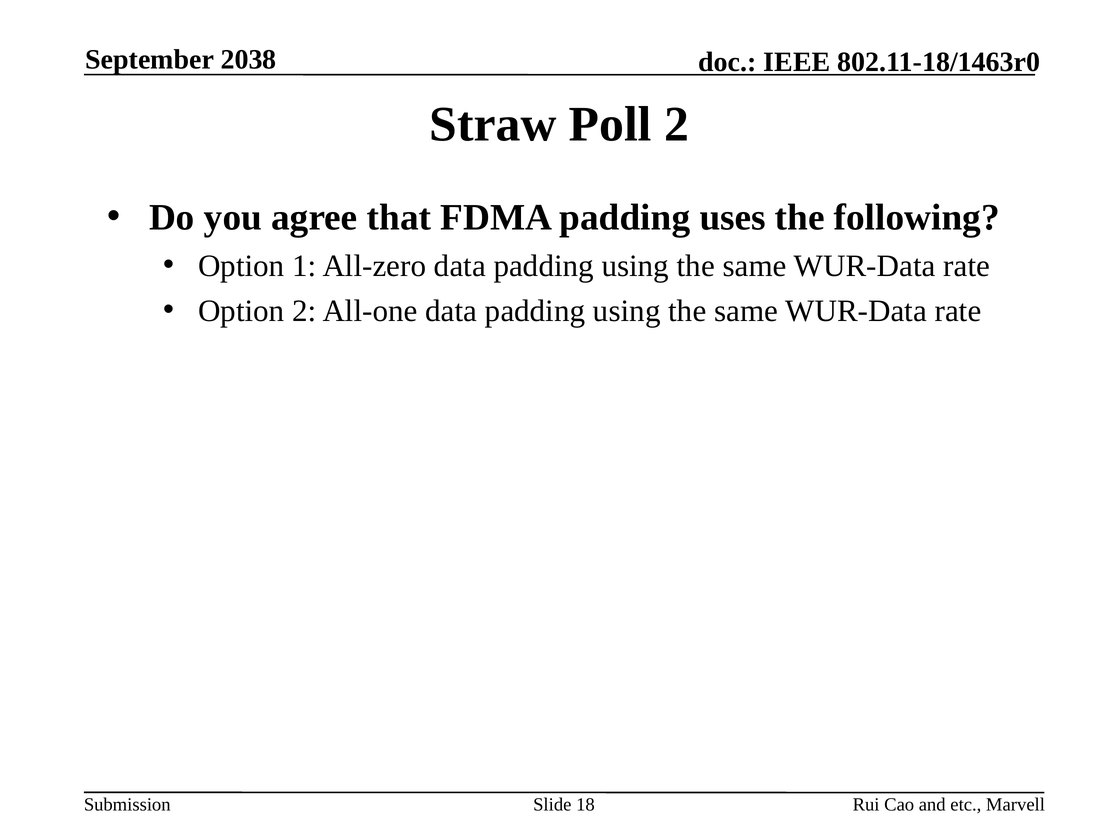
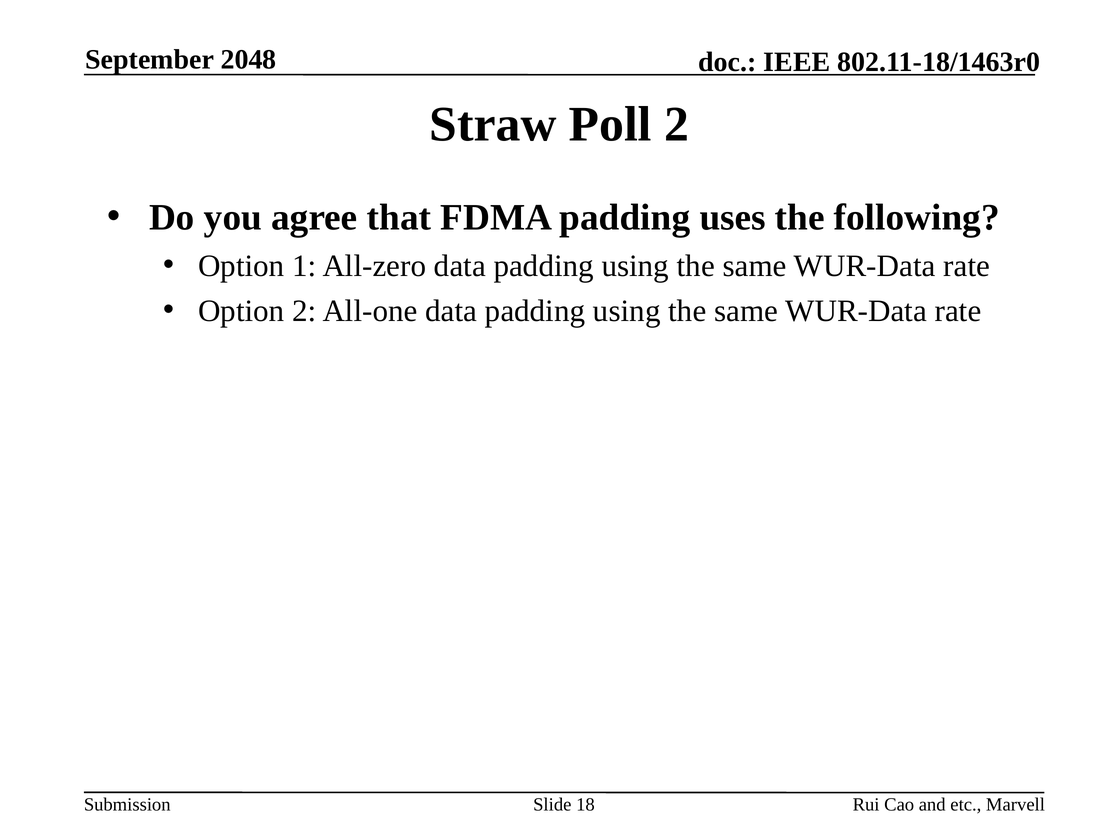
2038: 2038 -> 2048
